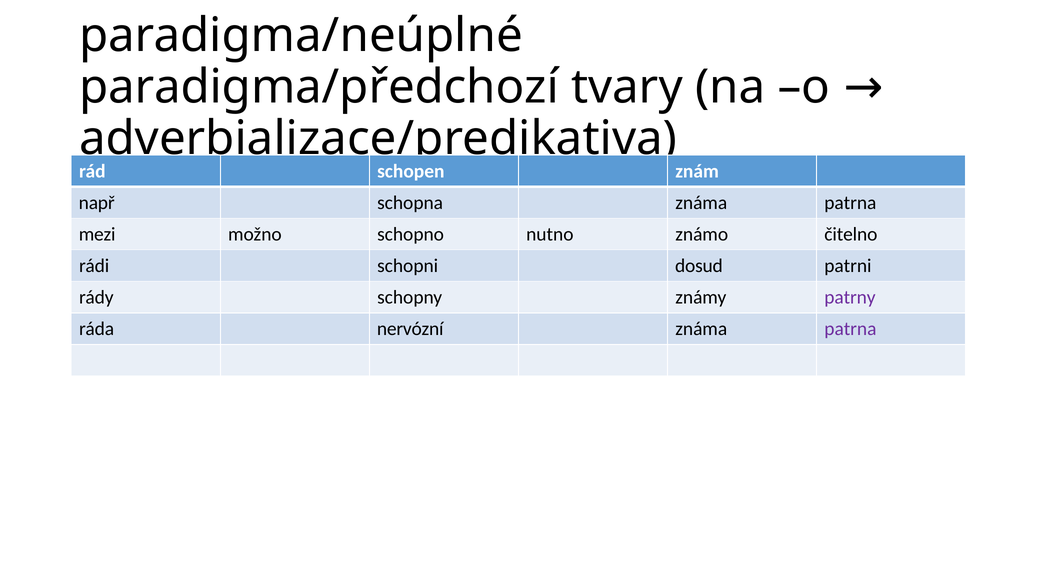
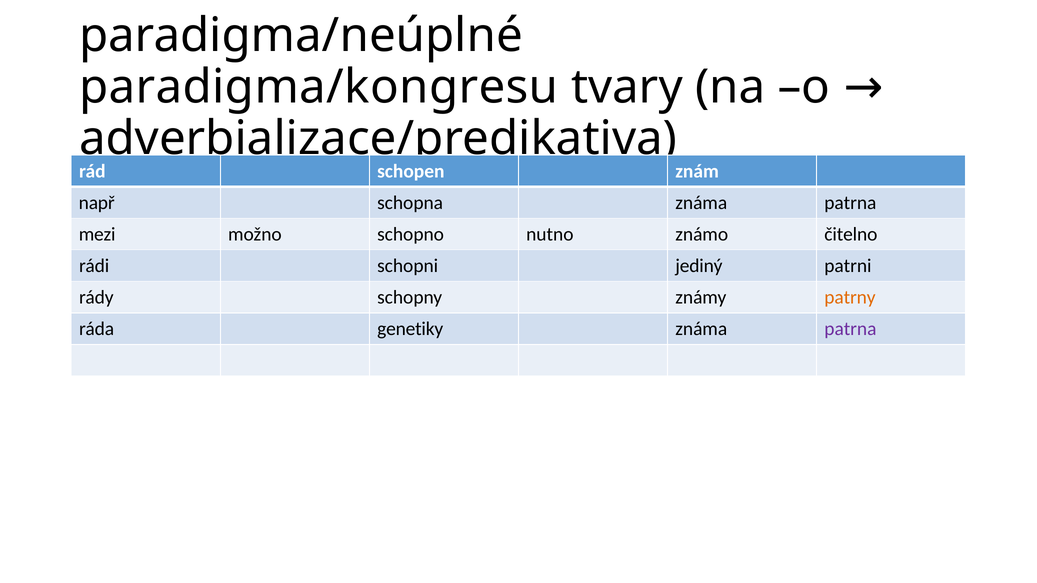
paradigma/předchozí: paradigma/předchozí -> paradigma/kongresu
dosud: dosud -> jediný
patrny colour: purple -> orange
nervózní: nervózní -> genetiky
